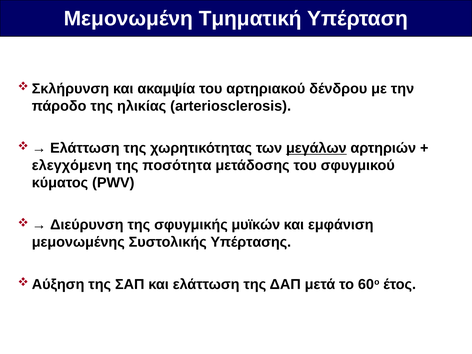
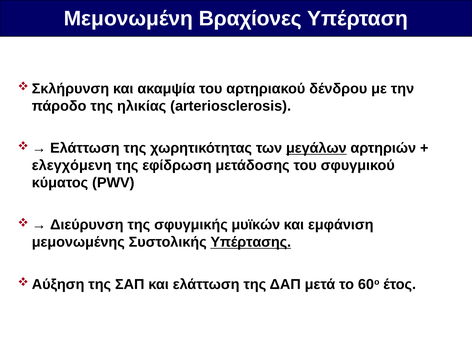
Τμηματική: Τμηματική -> Βραχίονες
ποσότητα: ποσότητα -> εφίδρωση
Υπέρτασης underline: none -> present
